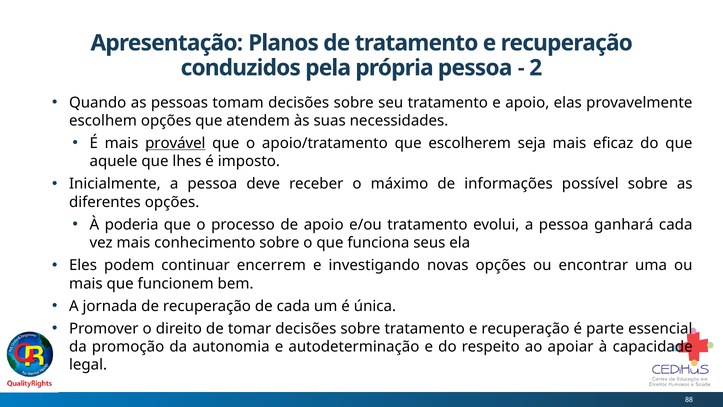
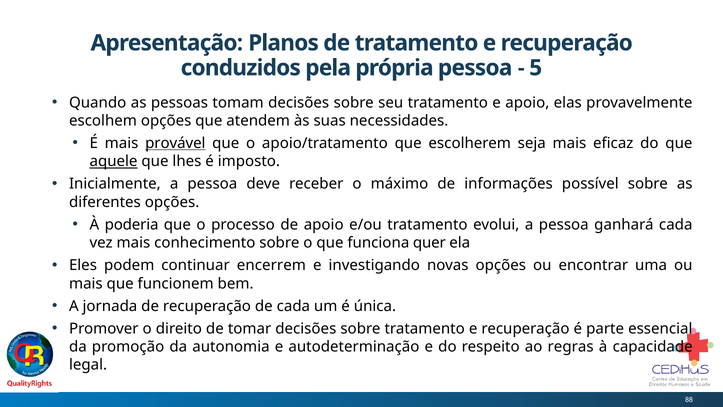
2: 2 -> 5
aquele underline: none -> present
seus: seus -> quer
apoiar: apoiar -> regras
